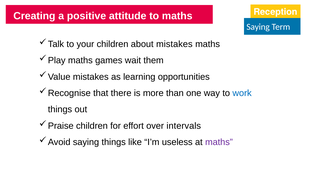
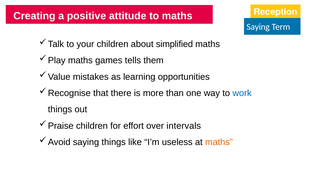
about mistakes: mistakes -> simplified
wait: wait -> tells
maths at (219, 142) colour: purple -> orange
